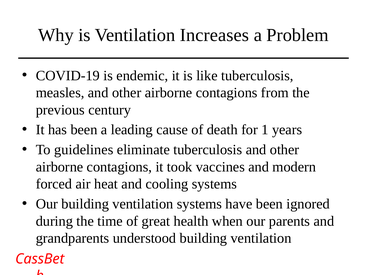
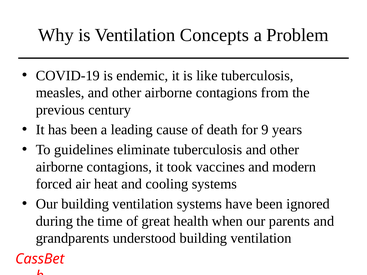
Increases: Increases -> Concepts
1: 1 -> 9
